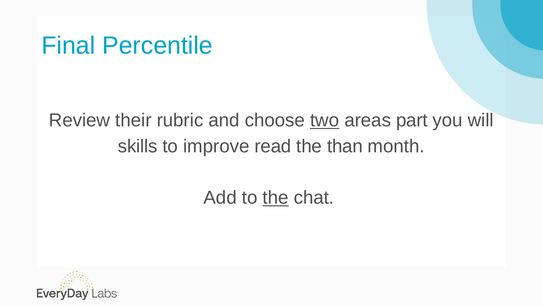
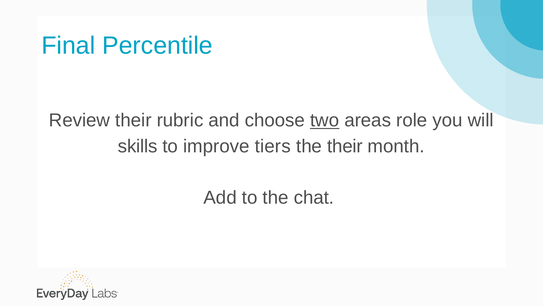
part: part -> role
read: read -> tiers
the than: than -> their
the at (276, 197) underline: present -> none
